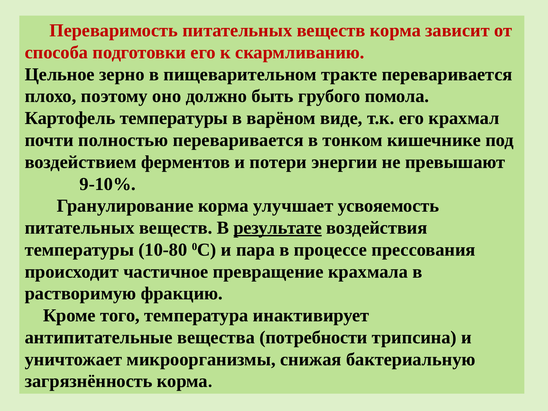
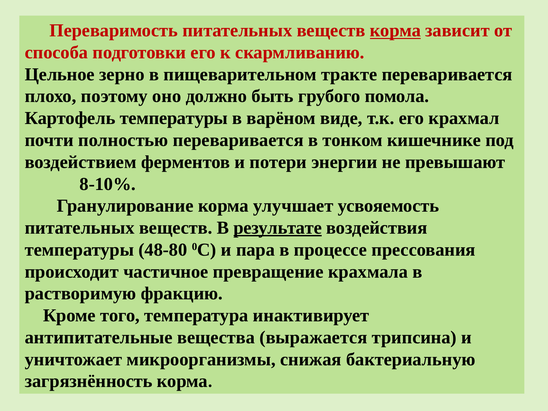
корма at (395, 31) underline: none -> present
9-10%: 9-10% -> 8-10%
10-80: 10-80 -> 48-80
потребности: потребности -> выражается
